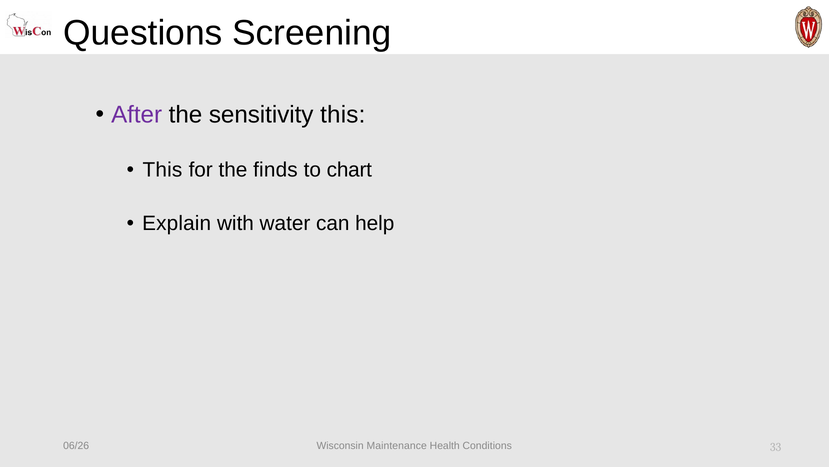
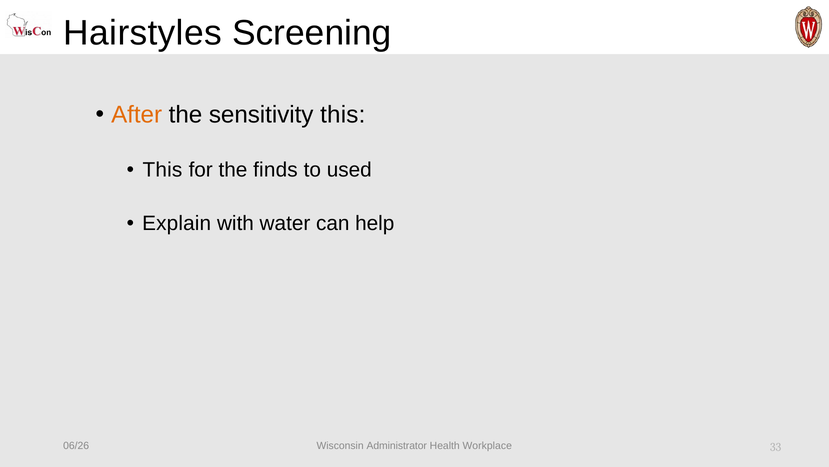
Questions: Questions -> Hairstyles
After colour: purple -> orange
chart: chart -> used
Maintenance: Maintenance -> Administrator
Conditions: Conditions -> Workplace
